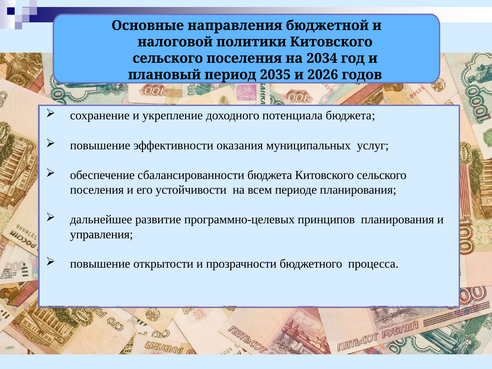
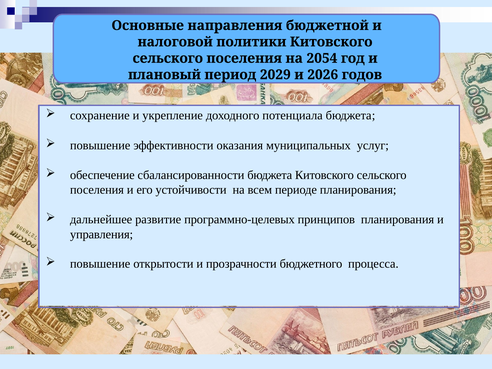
2034: 2034 -> 2054
2035: 2035 -> 2029
